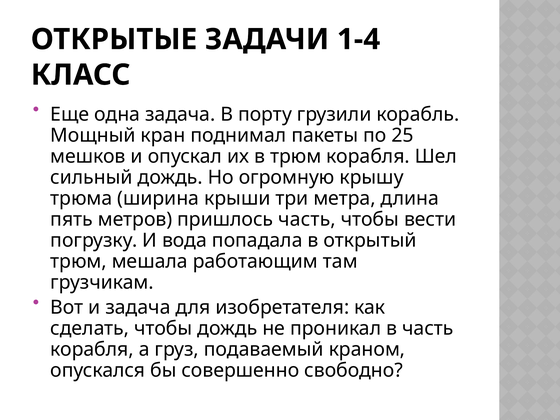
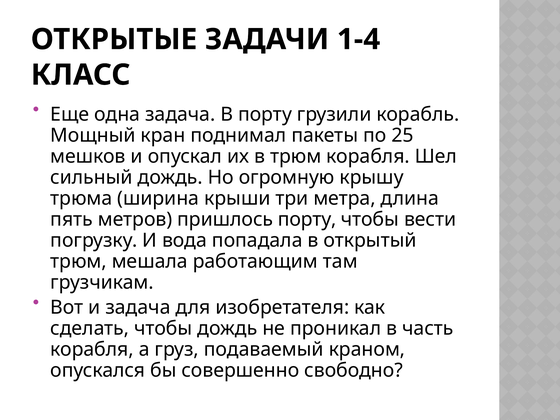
пришлось часть: часть -> порту
